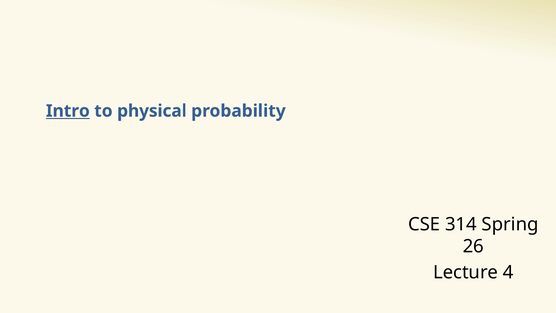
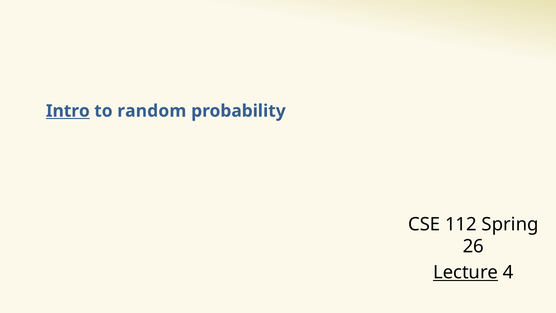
physical: physical -> random
314: 314 -> 112
Lecture underline: none -> present
